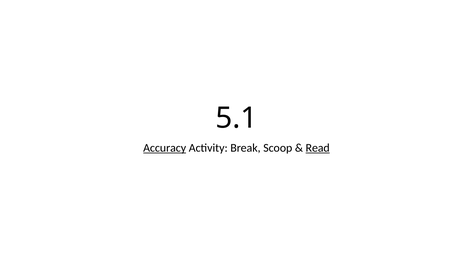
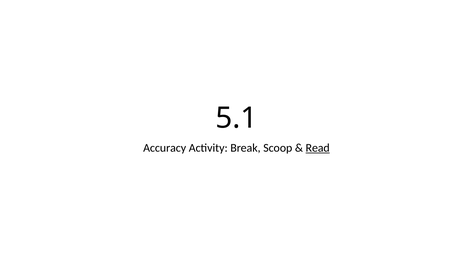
Accuracy underline: present -> none
